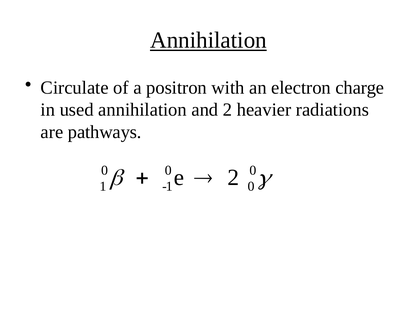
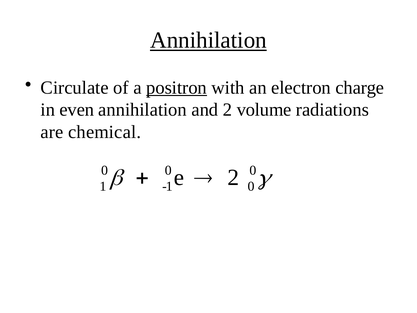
positron underline: none -> present
used: used -> even
heavier: heavier -> volume
pathways: pathways -> chemical
